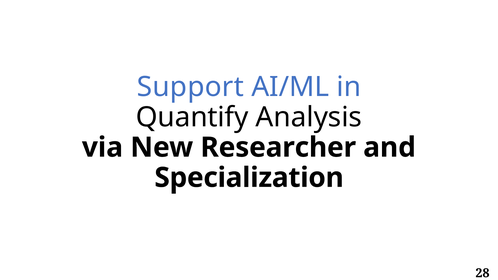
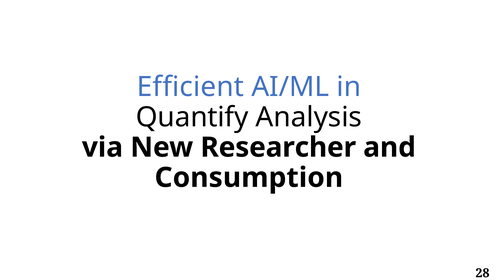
Support: Support -> Efficient
Specialization: Specialization -> Consumption
